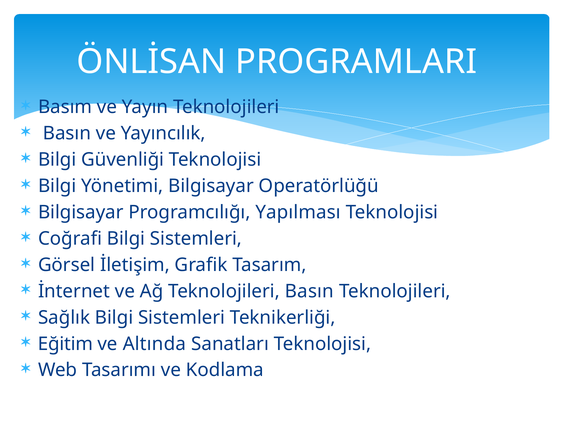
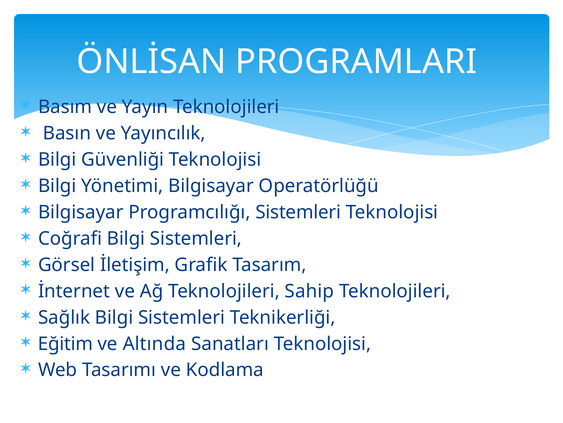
Programcılığı Yapılması: Yapılması -> Sistemleri
Teknolojileri Basın: Basın -> Sahip
